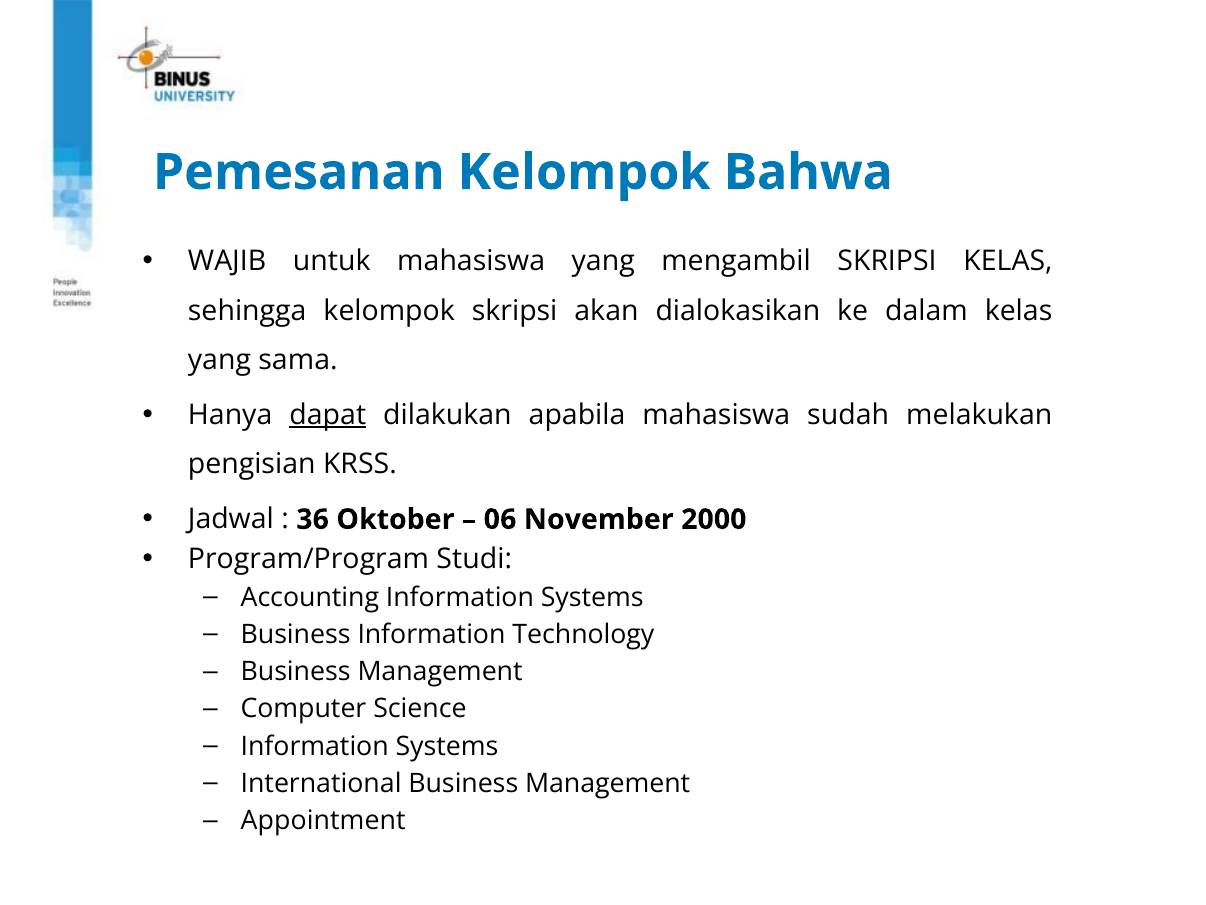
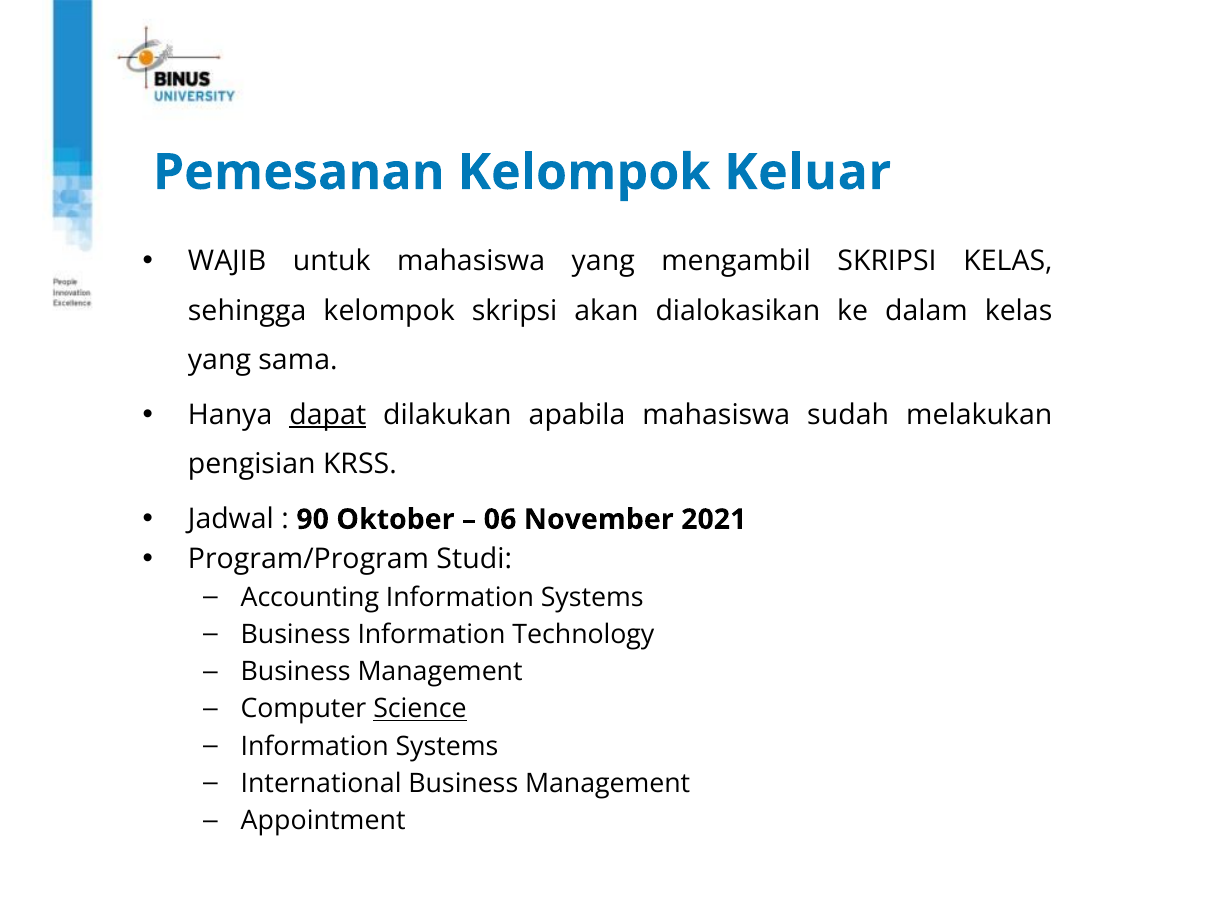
Bahwa: Bahwa -> Keluar
36: 36 -> 90
2000: 2000 -> 2021
Science underline: none -> present
